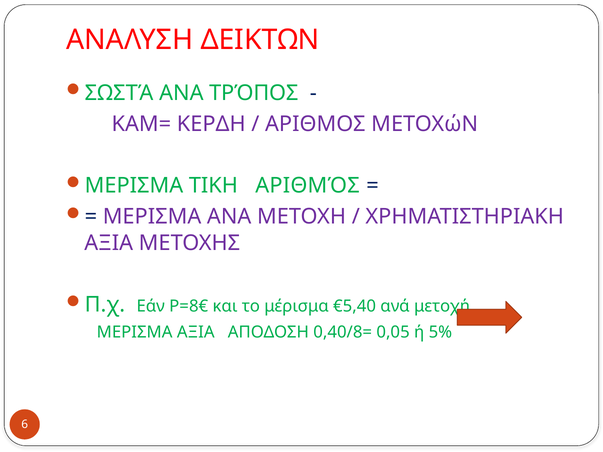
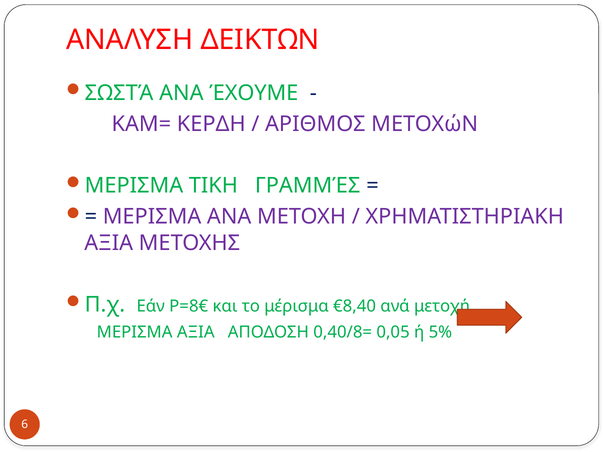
ΤΡΌΠΟΣ: ΤΡΌΠΟΣ -> ΈΧΟΥΜΕ
ΑΡΙΘΜΌΣ: ΑΡΙΘΜΌΣ -> ΓΡΑΜΜΈΣ
€5,40: €5,40 -> €8,40
